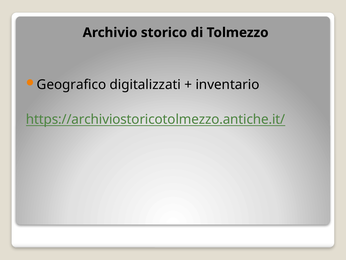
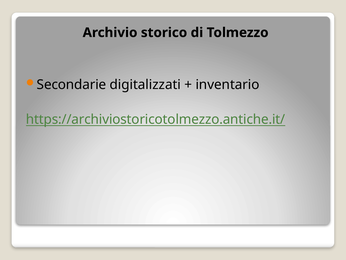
Geografico: Geografico -> Secondarie
